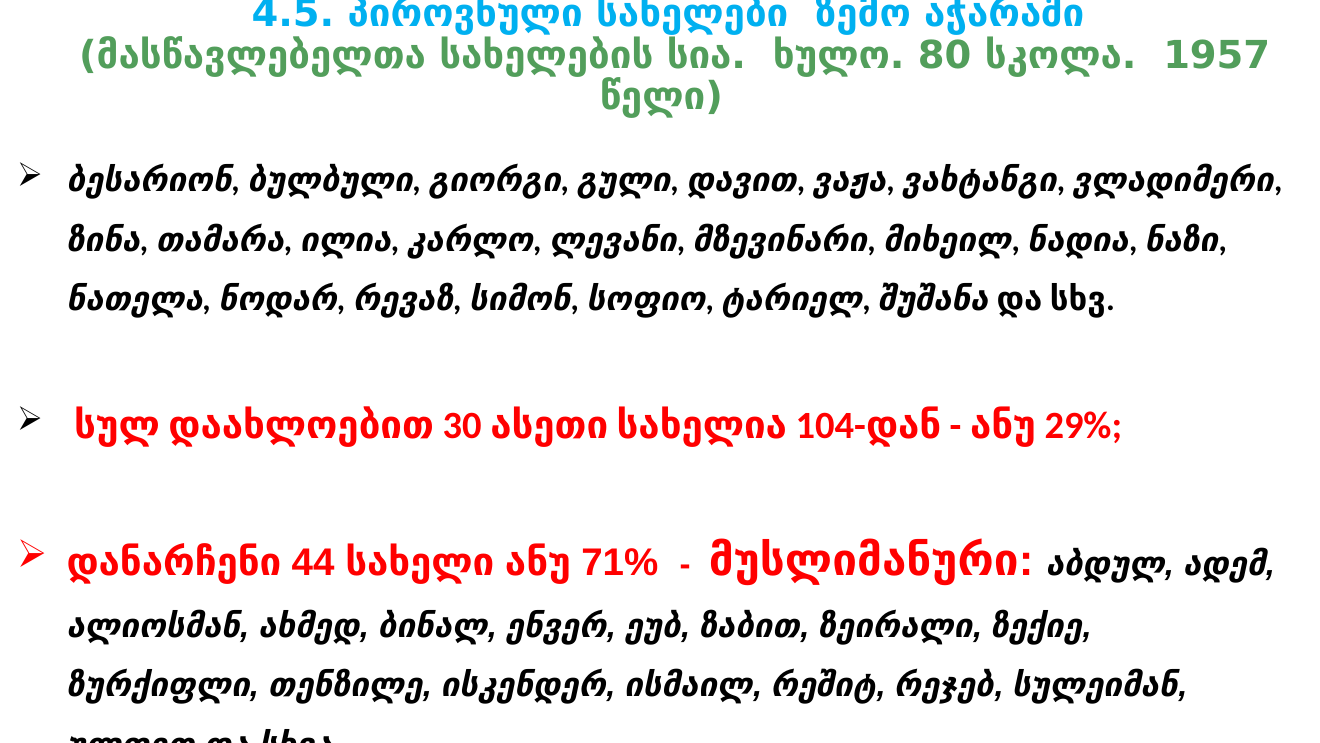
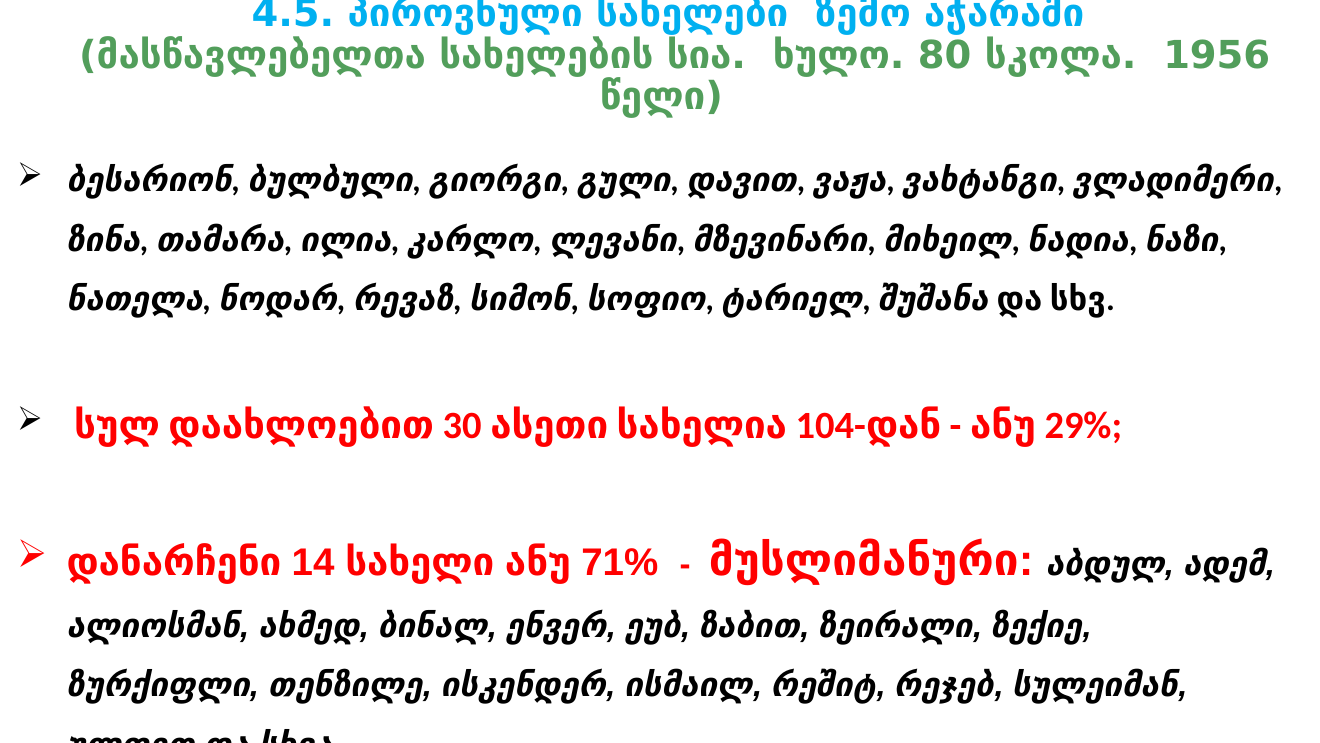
1957: 1957 -> 1956
44: 44 -> 14
